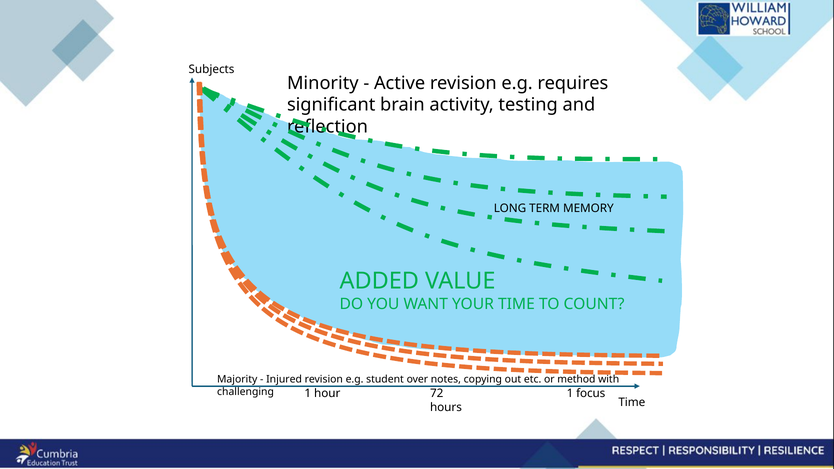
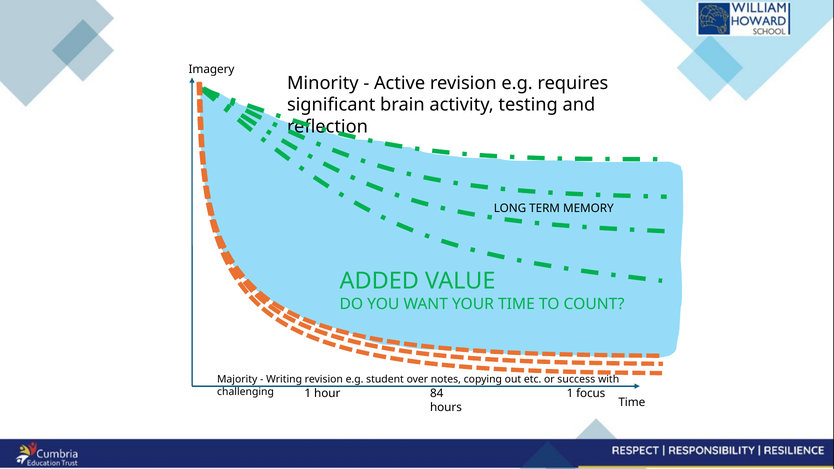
Subjects: Subjects -> Imagery
Injured: Injured -> Writing
method: method -> success
72: 72 -> 84
